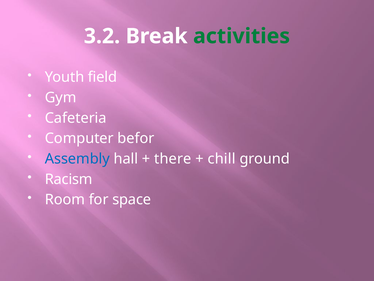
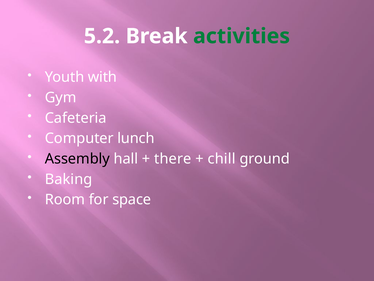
3.2: 3.2 -> 5.2
field: field -> with
befor: befor -> lunch
Assembly colour: blue -> black
Racism: Racism -> Baking
